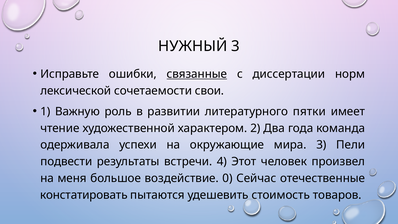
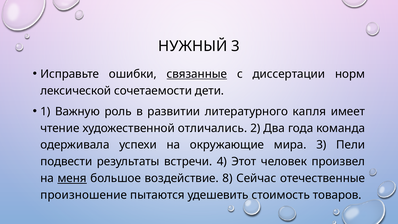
свои: свои -> дети
пятки: пятки -> капля
характером: характером -> отличались
меня underline: none -> present
0: 0 -> 8
констатировать: констатировать -> произношение
